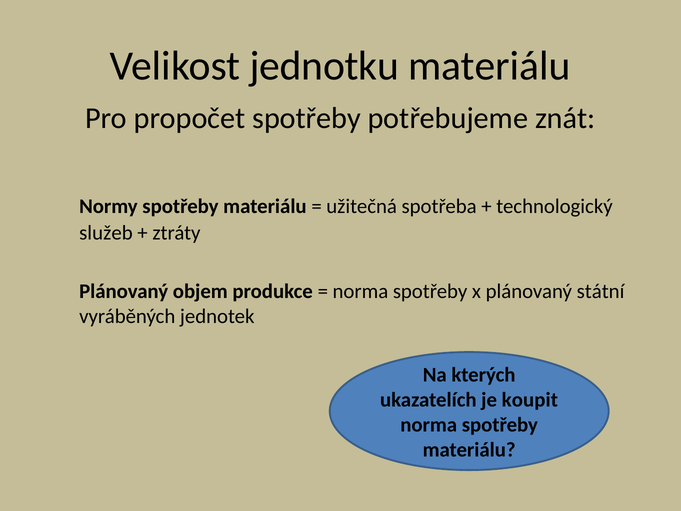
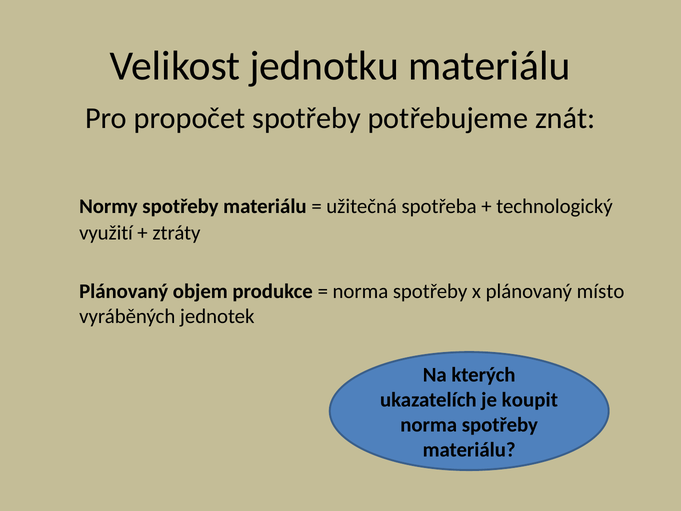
služeb: služeb -> využití
státní: státní -> místo
